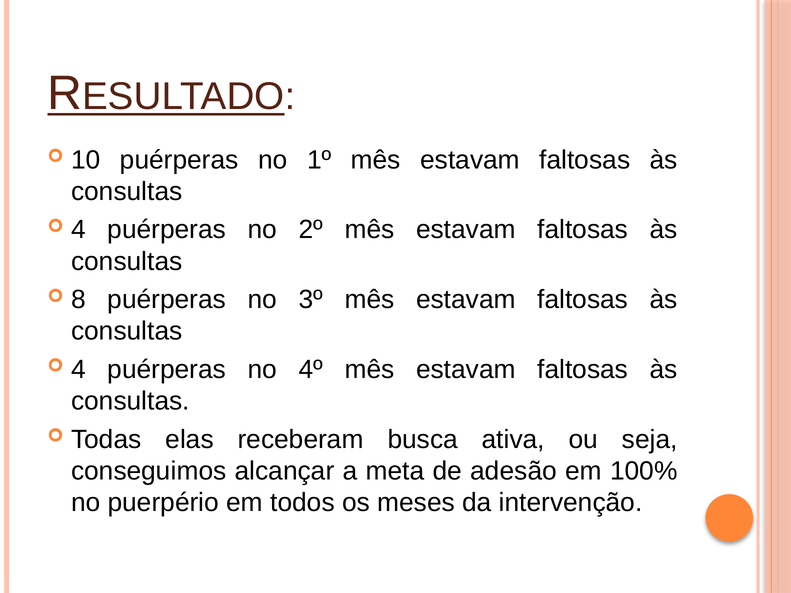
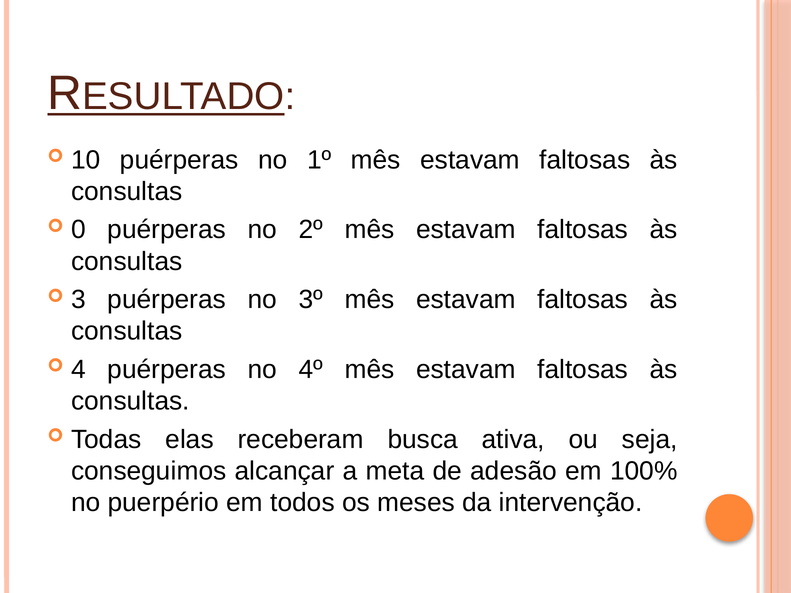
4 at (78, 230): 4 -> 0
8: 8 -> 3
